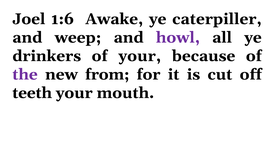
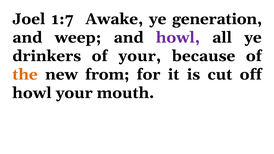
1:6: 1:6 -> 1:7
caterpiller: caterpiller -> generation
the colour: purple -> orange
teeth at (32, 93): teeth -> howl
